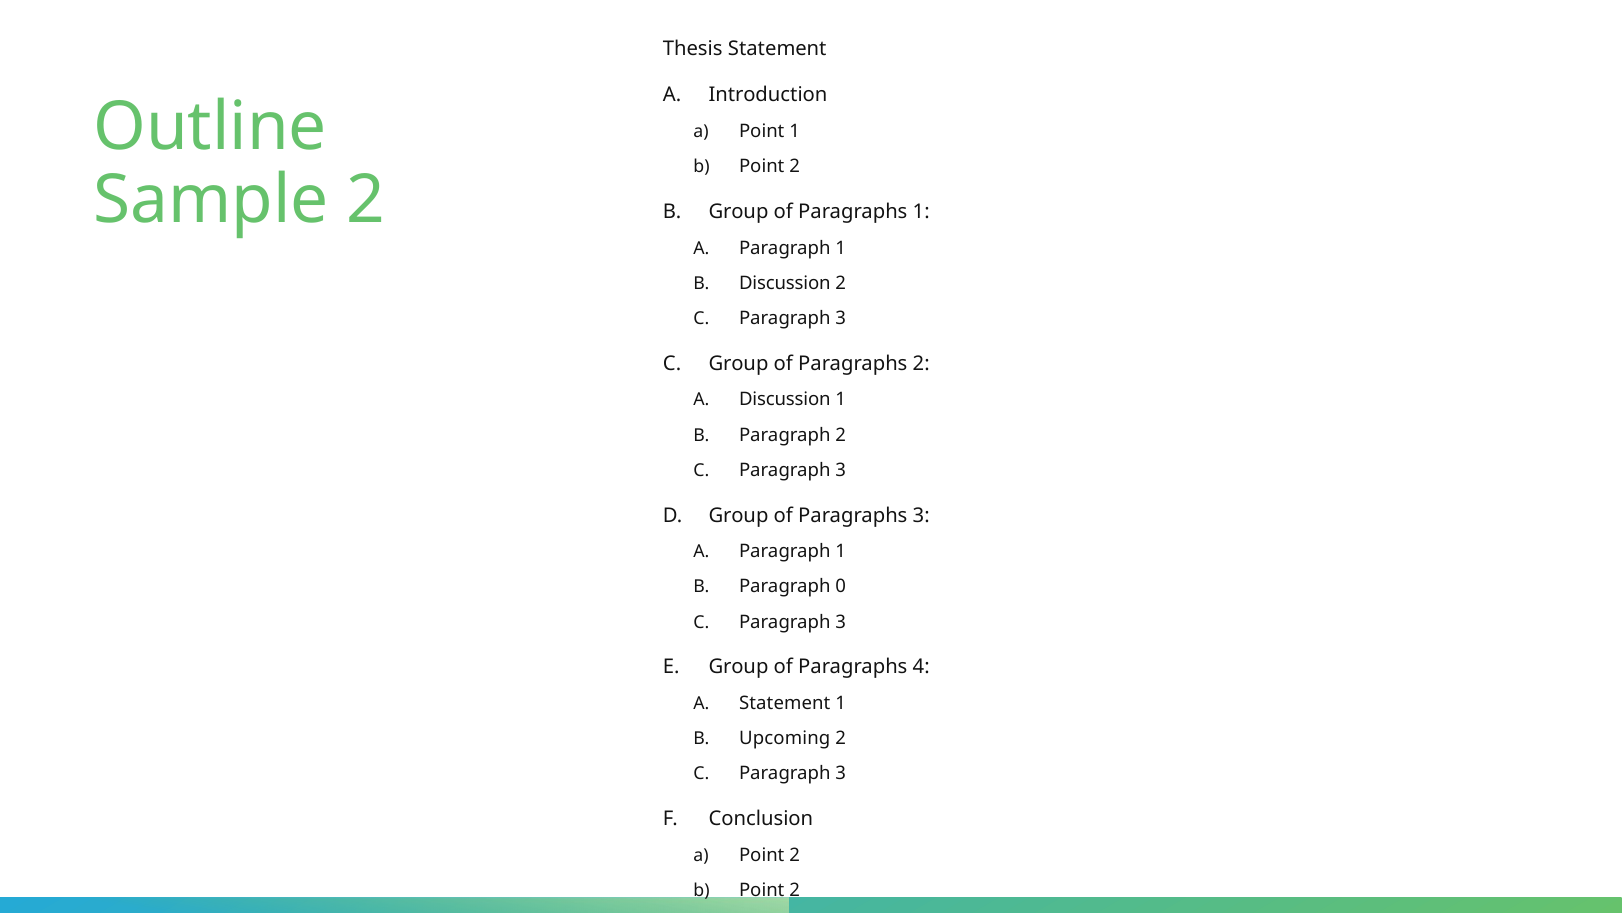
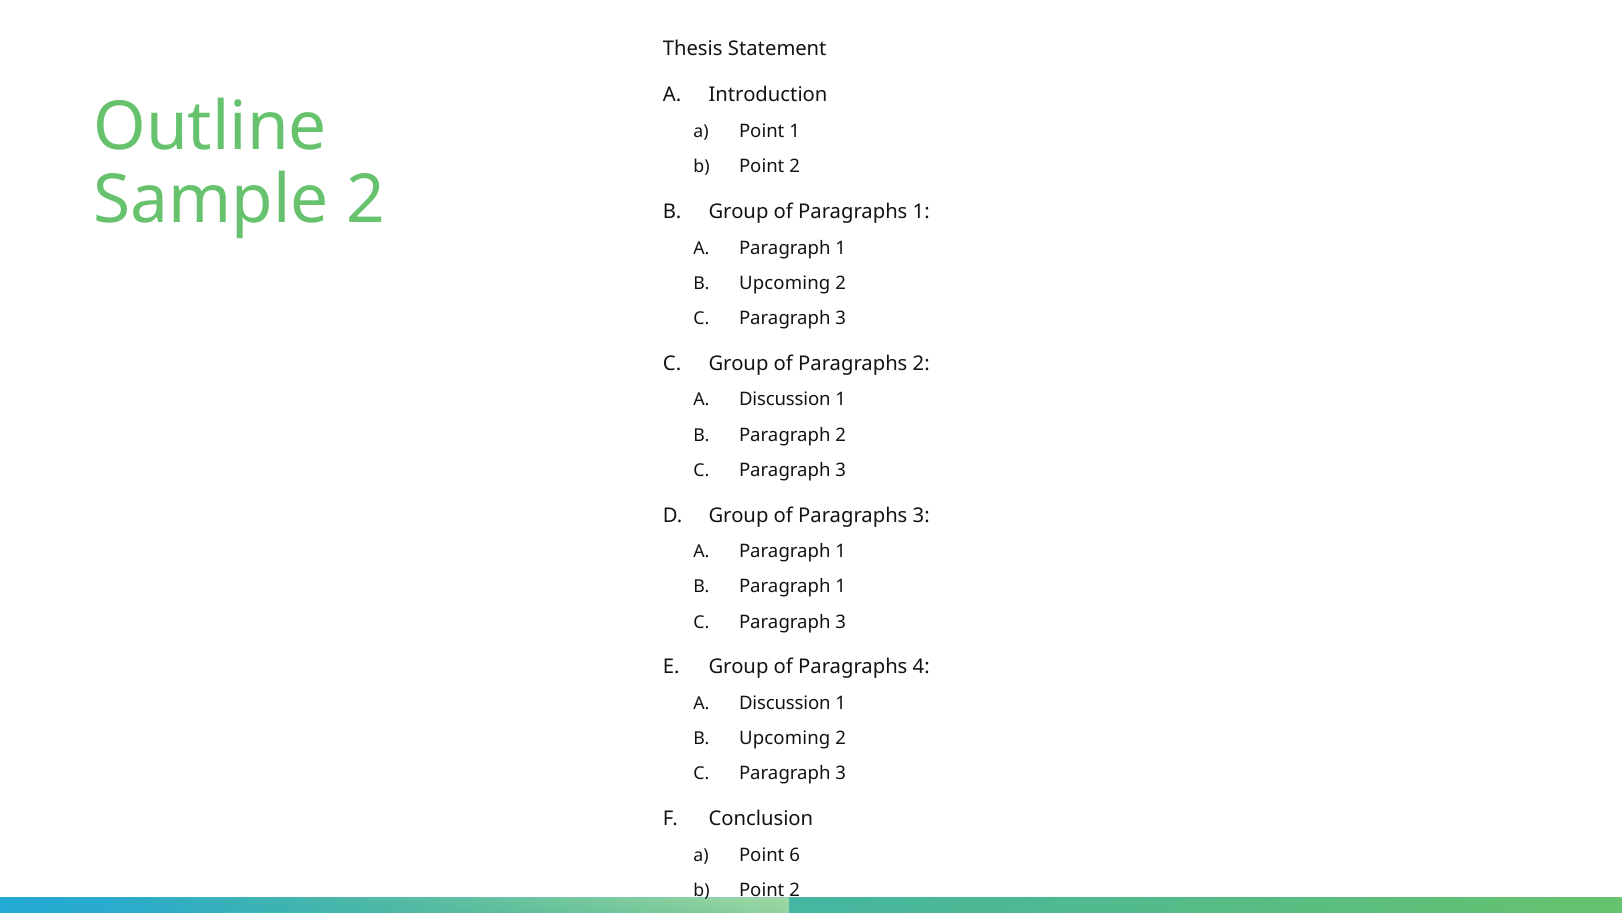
Discussion at (785, 283): Discussion -> Upcoming
0 at (841, 586): 0 -> 1
Statement at (785, 703): Statement -> Discussion
2 at (795, 854): 2 -> 6
